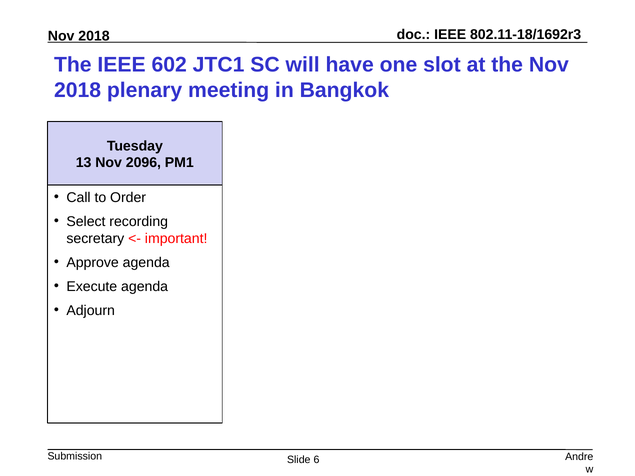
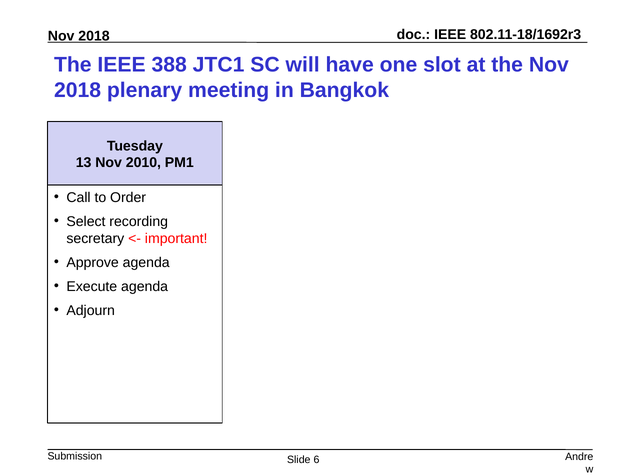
602: 602 -> 388
2096: 2096 -> 2010
